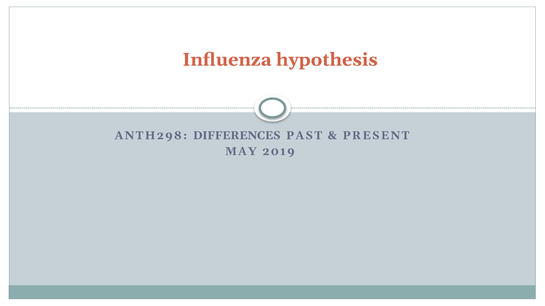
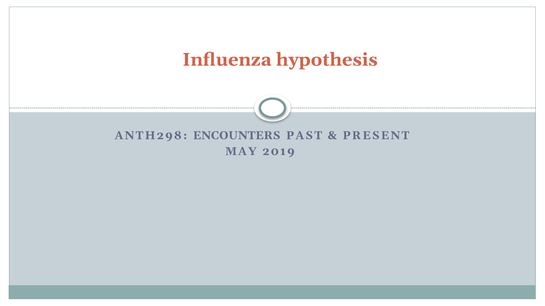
DIFFERENCES: DIFFERENCES -> ENCOUNTERS
